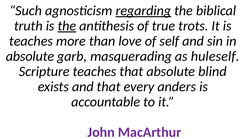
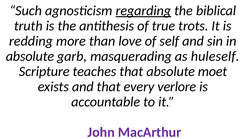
the at (67, 26) underline: present -> none
teaches at (31, 41): teaches -> redding
blind: blind -> moet
anders: anders -> verlore
